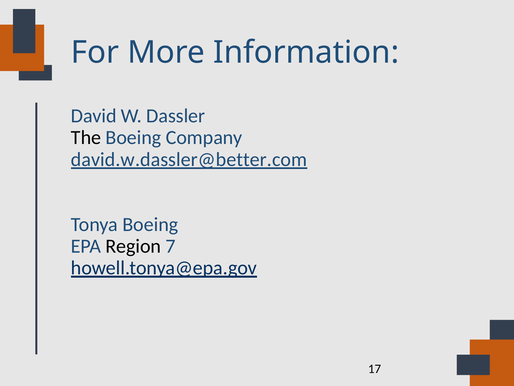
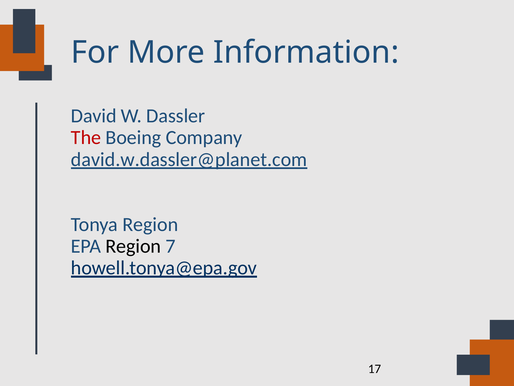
The colour: black -> red
david.w.dassler@better.com: david.w.dassler@better.com -> david.w.dassler@planet.com
Tonya Boeing: Boeing -> Region
